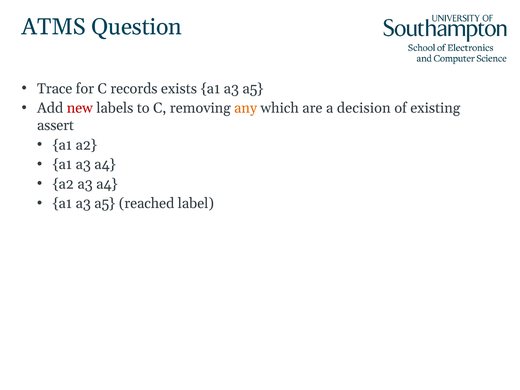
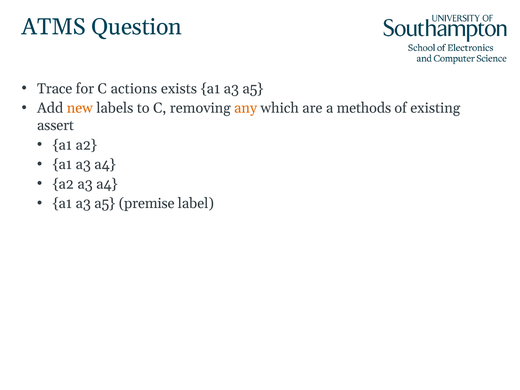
records: records -> actions
new colour: red -> orange
decision: decision -> methods
reached: reached -> premise
